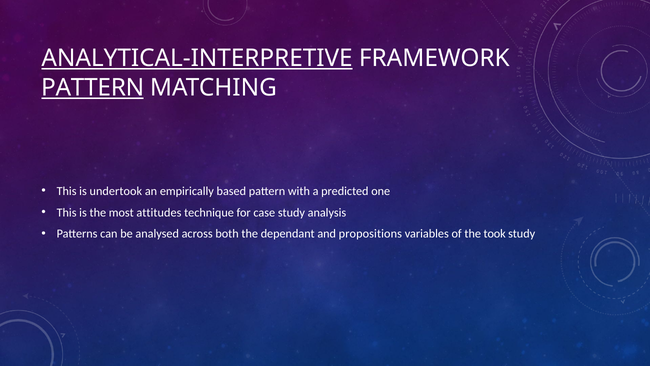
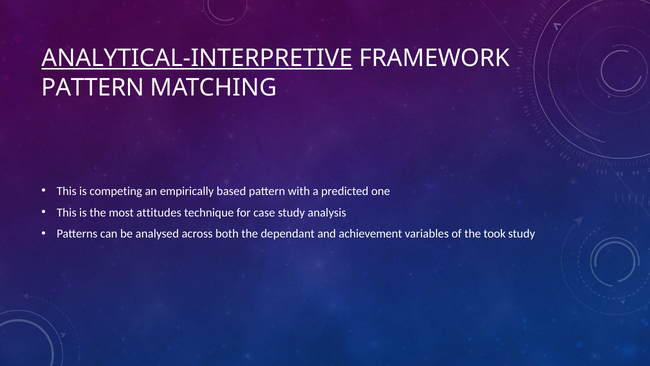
PATTERN at (93, 88) underline: present -> none
undertook: undertook -> competing
propositions: propositions -> achievement
